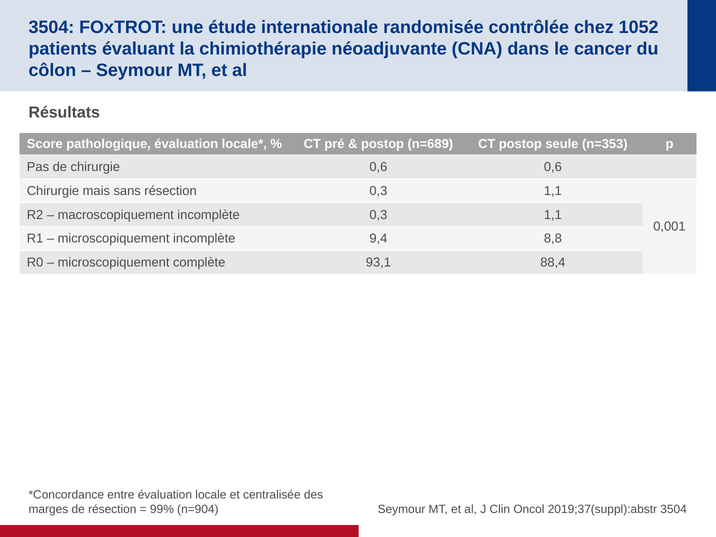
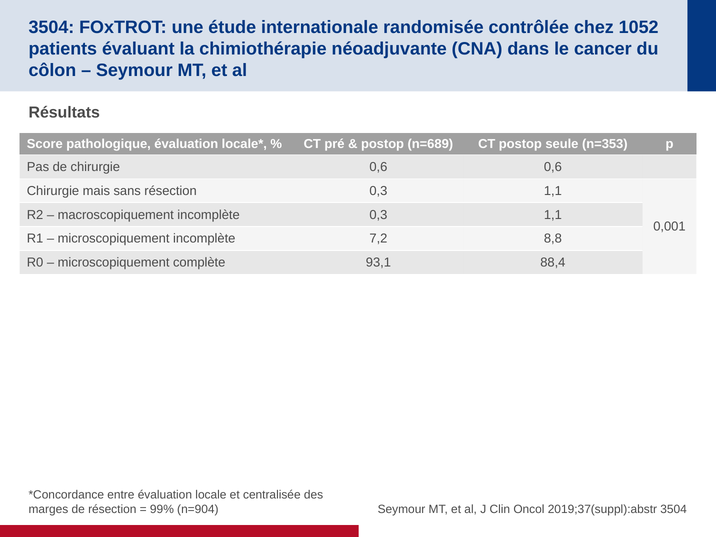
9,4: 9,4 -> 7,2
